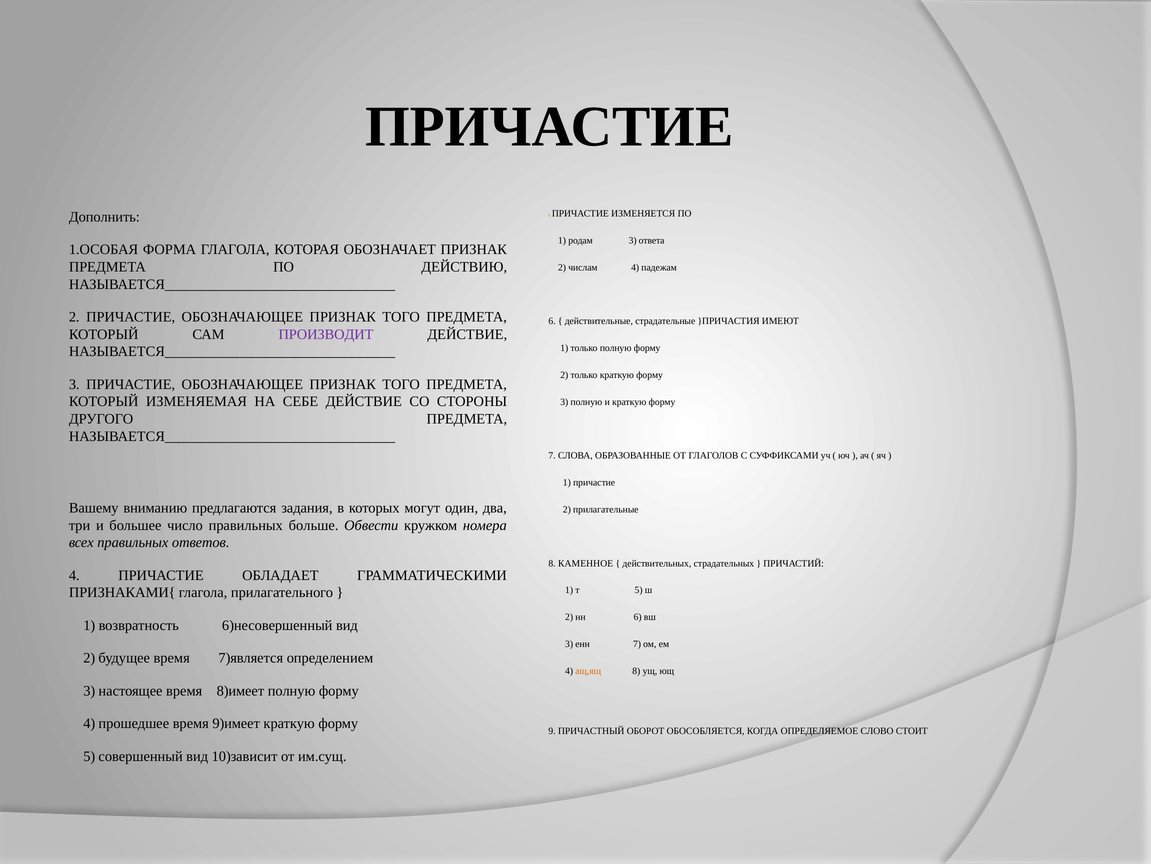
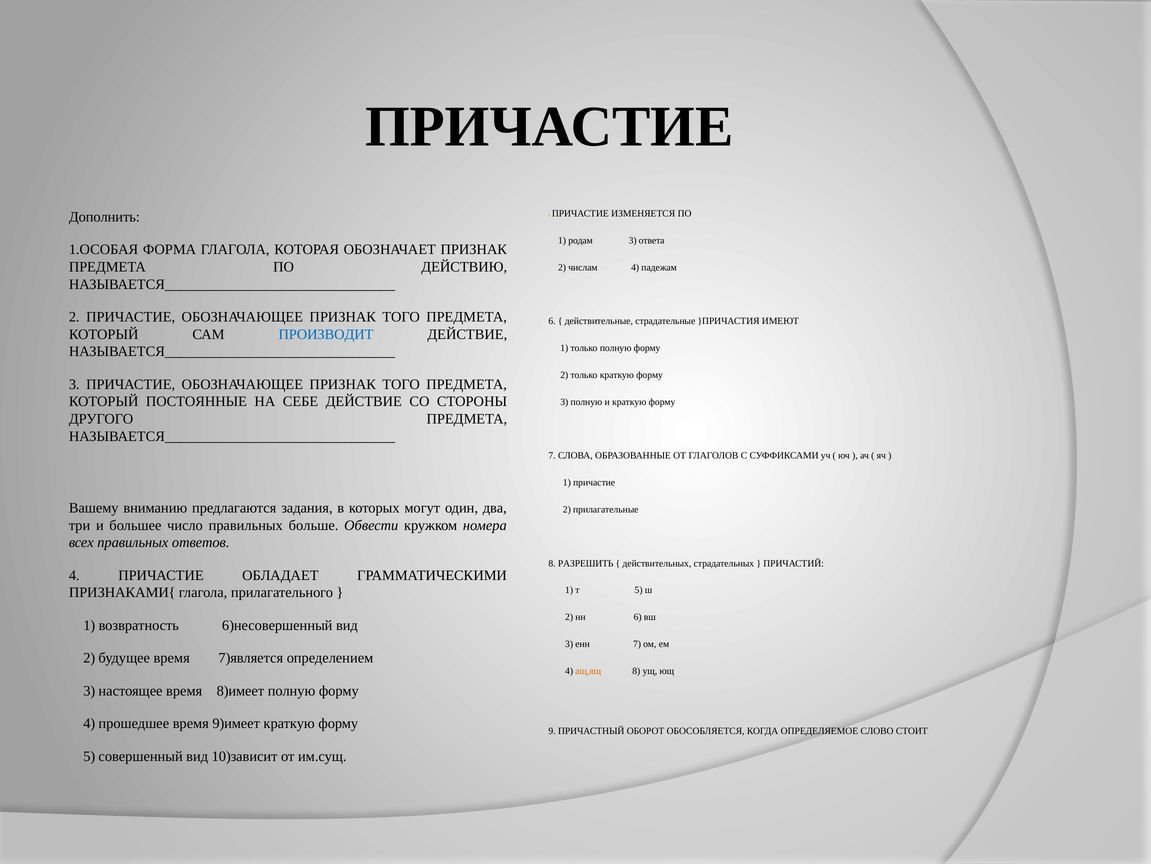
ПРОИЗВОДИТ colour: purple -> blue
ИЗМЕНЯЕМАЯ: ИЗМЕНЯЕМАЯ -> ПОСТОЯННЫЕ
КАМЕННОЕ: КАМЕННОЕ -> РАЗРЕШИТЬ
